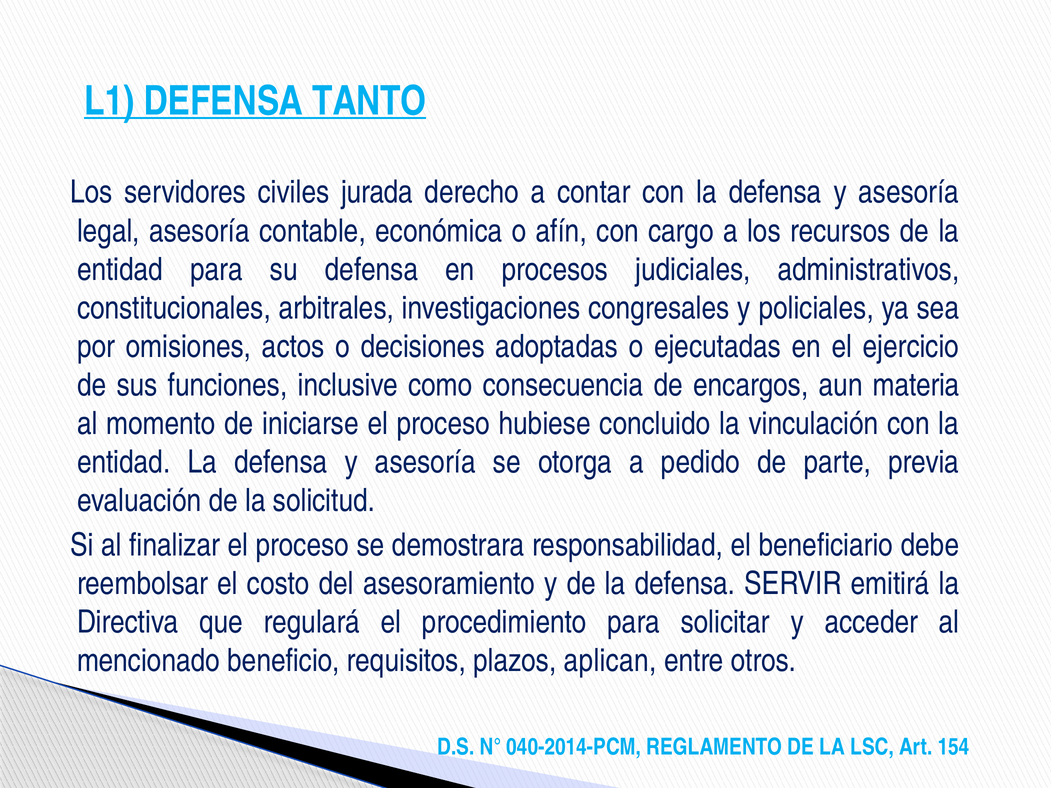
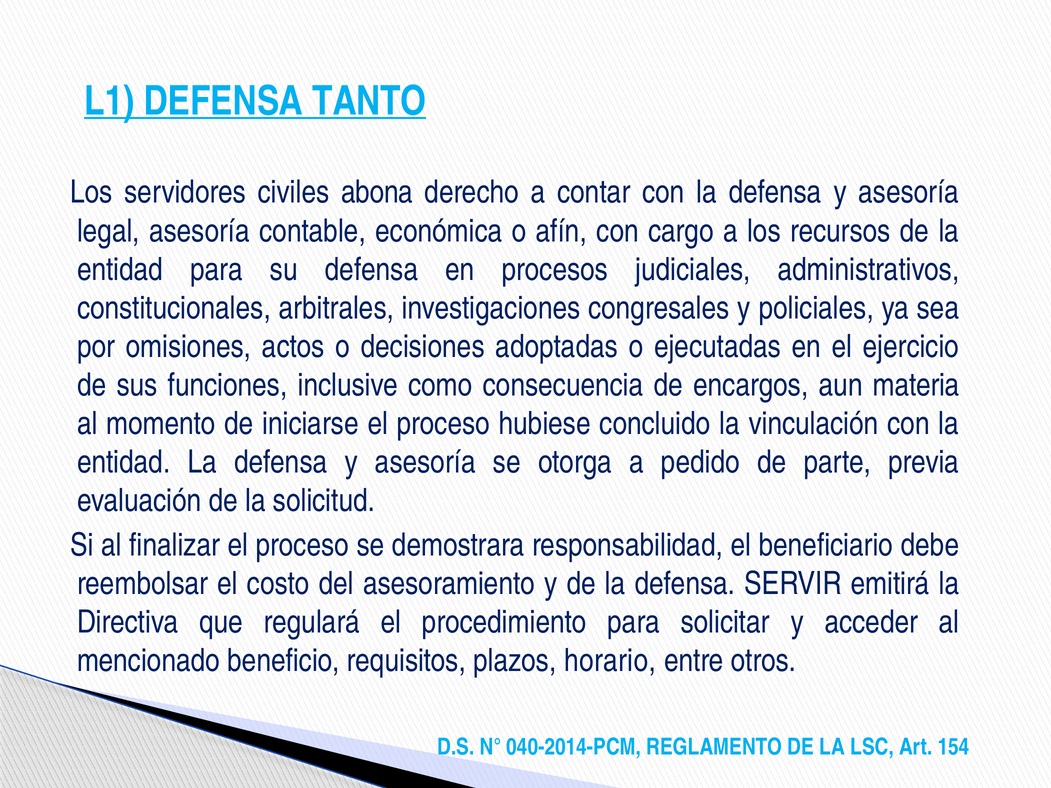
jurada: jurada -> abona
aplican: aplican -> horario
